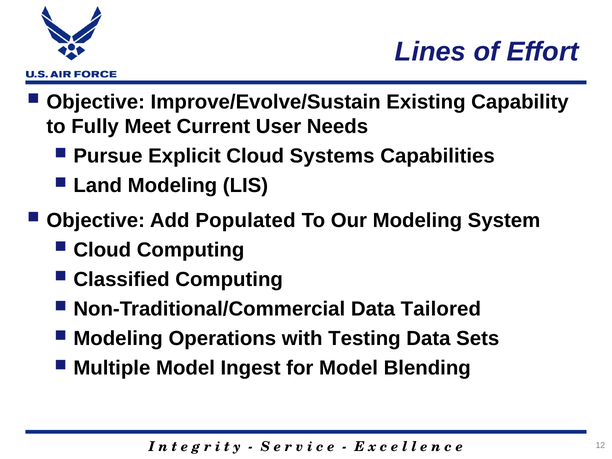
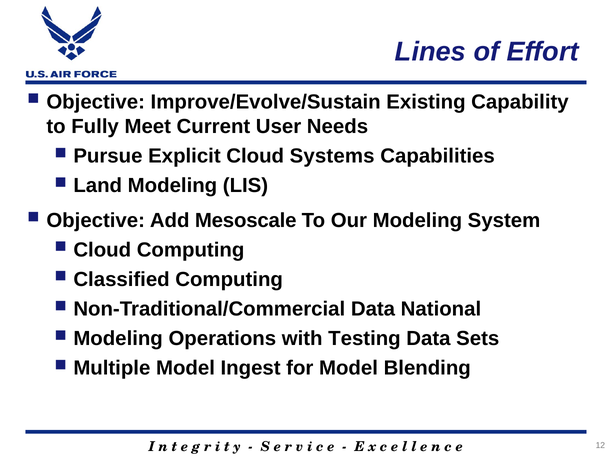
Populated: Populated -> Mesoscale
Tailored: Tailored -> National
